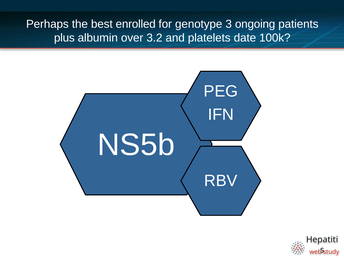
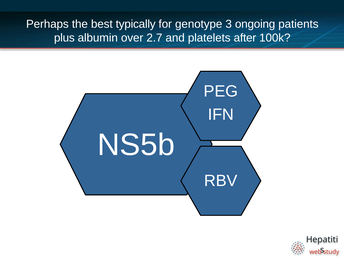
enrolled: enrolled -> typically
3.2: 3.2 -> 2.7
date: date -> after
